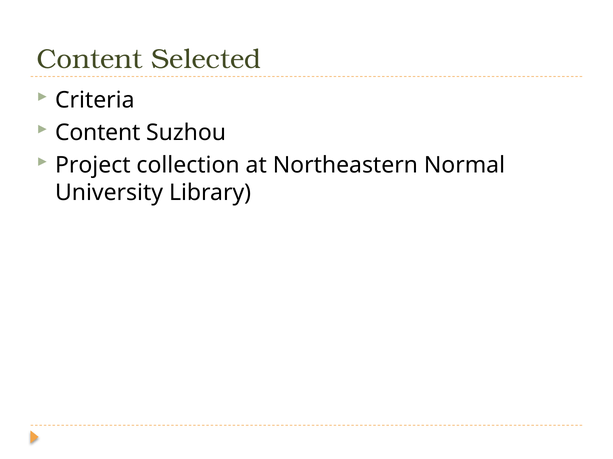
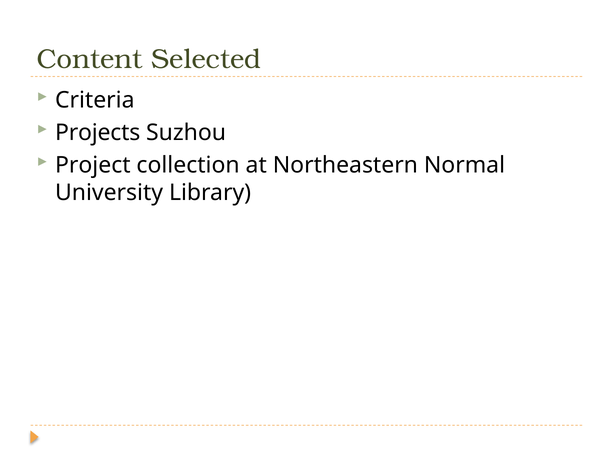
Content at (98, 133): Content -> Projects
